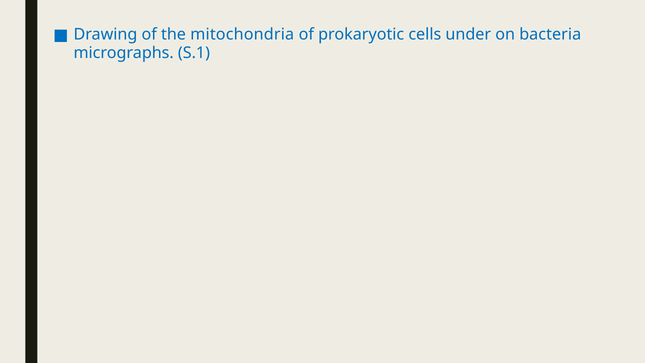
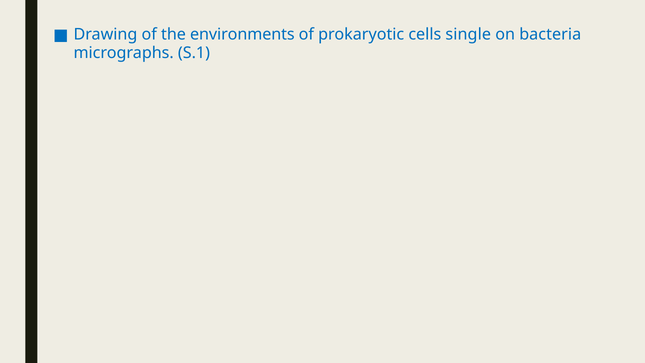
mitochondria: mitochondria -> environments
under: under -> single
